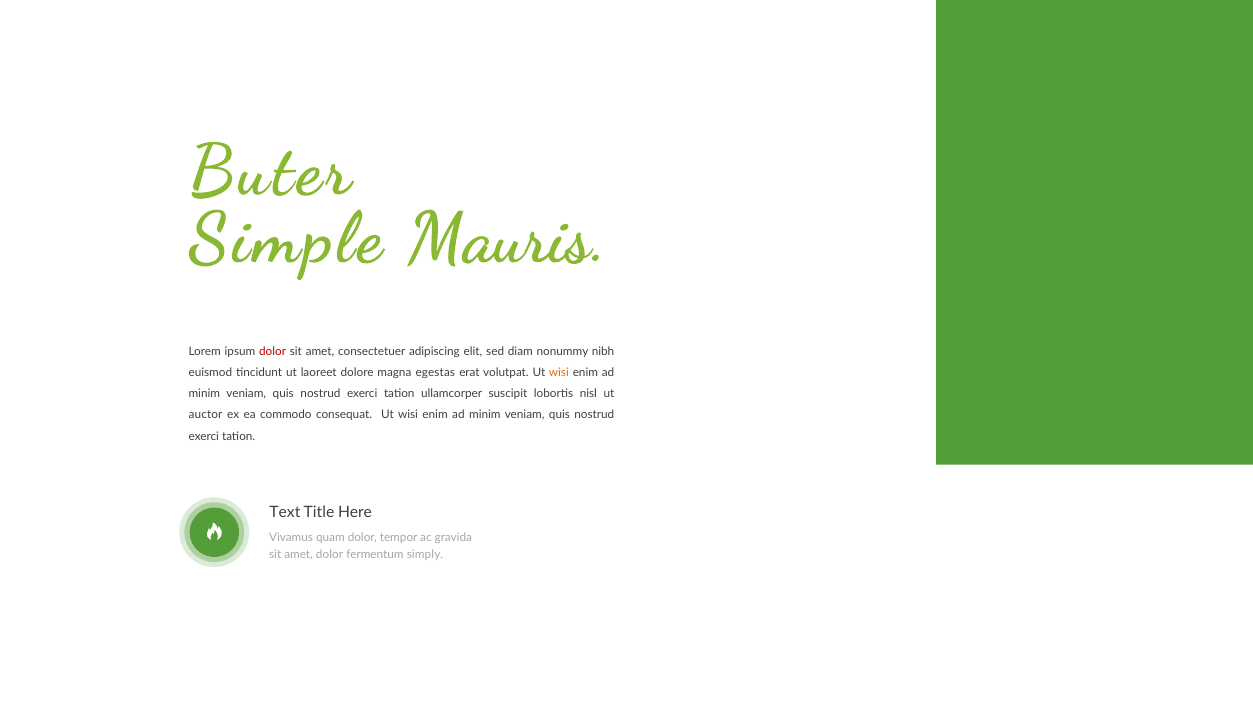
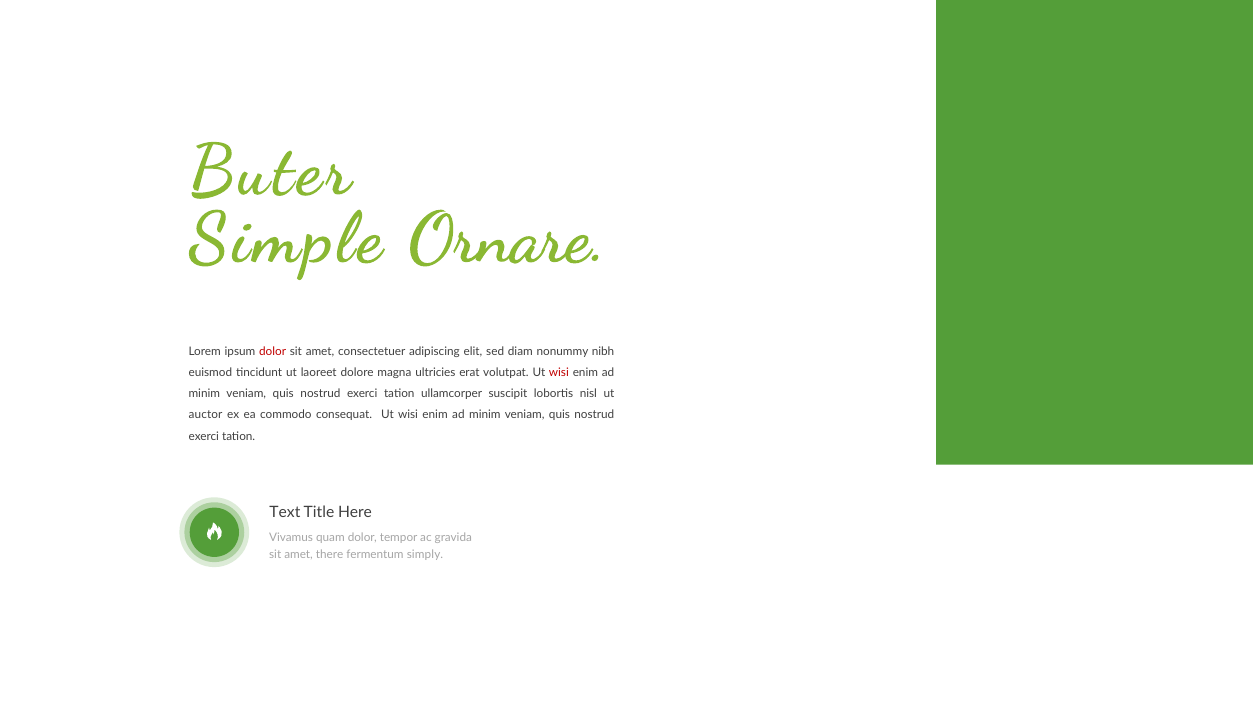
Mauris: Mauris -> Ornare
egestas: egestas -> ultricies
wisi at (559, 372) colour: orange -> red
amet dolor: dolor -> there
